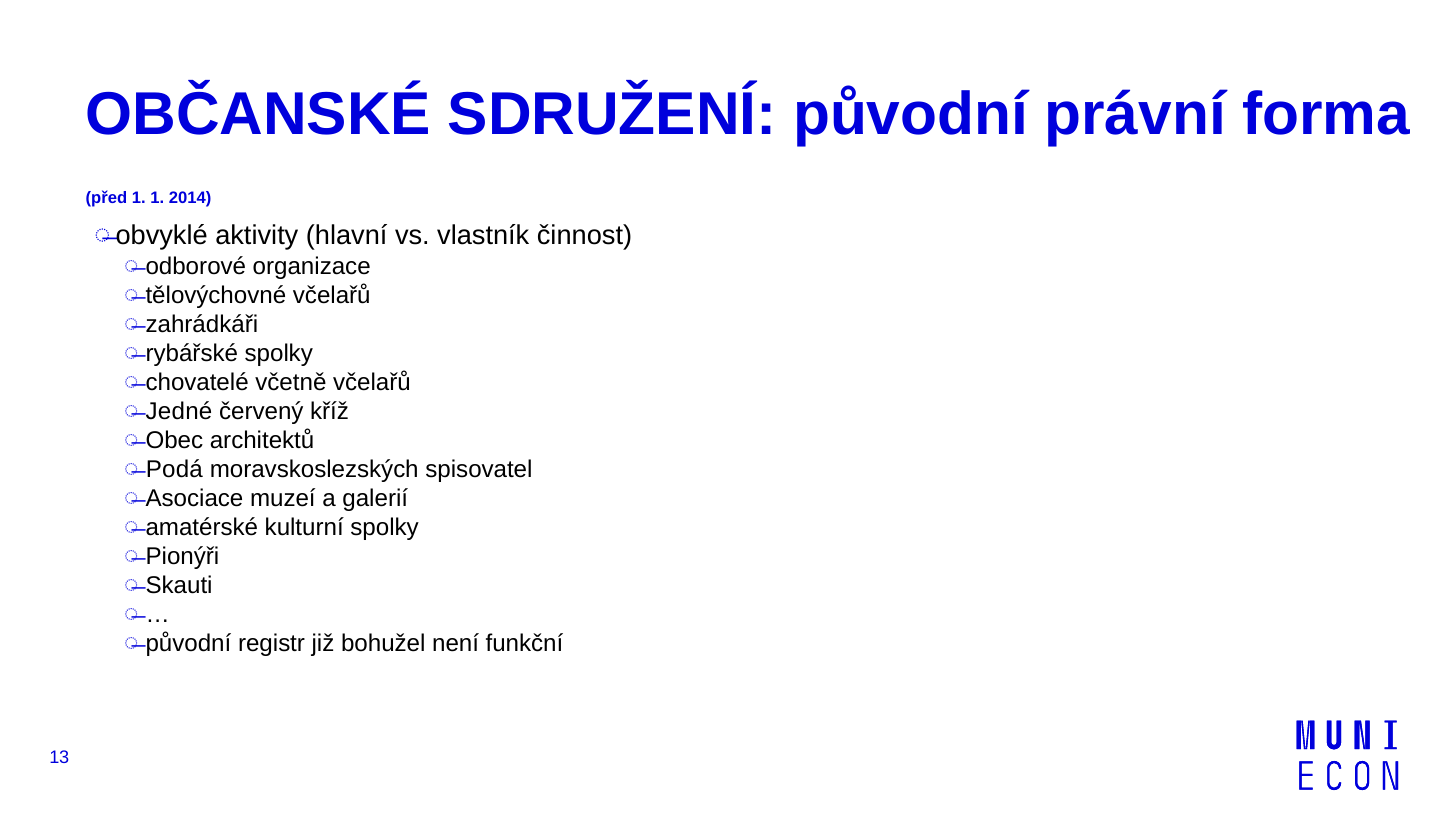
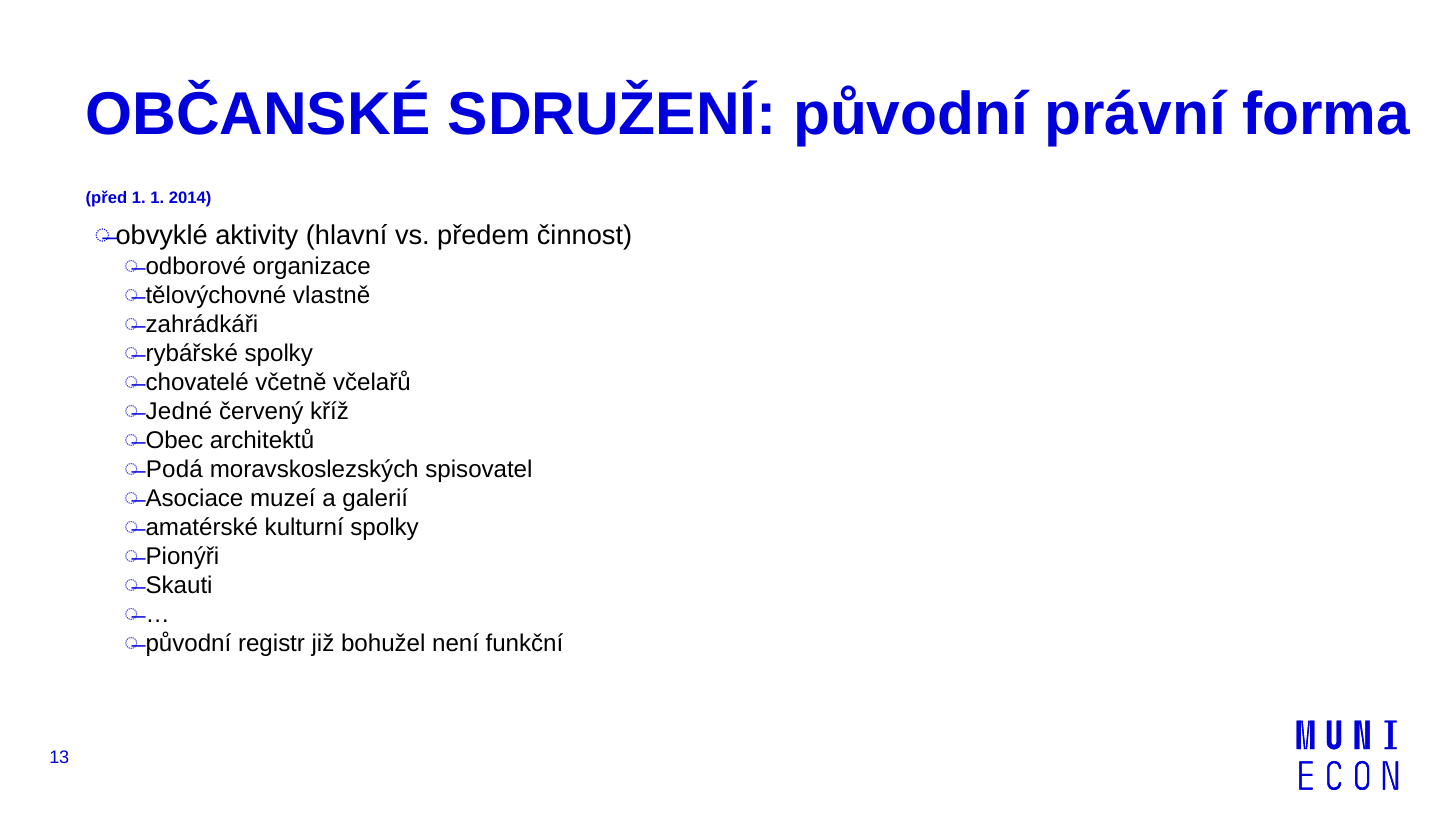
vlastník: vlastník -> předem
tělovýchovné včelařů: včelařů -> vlastně
